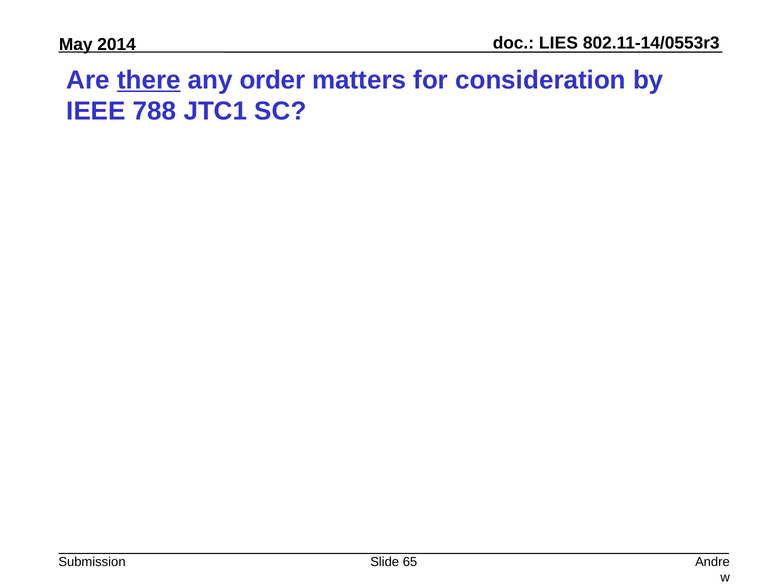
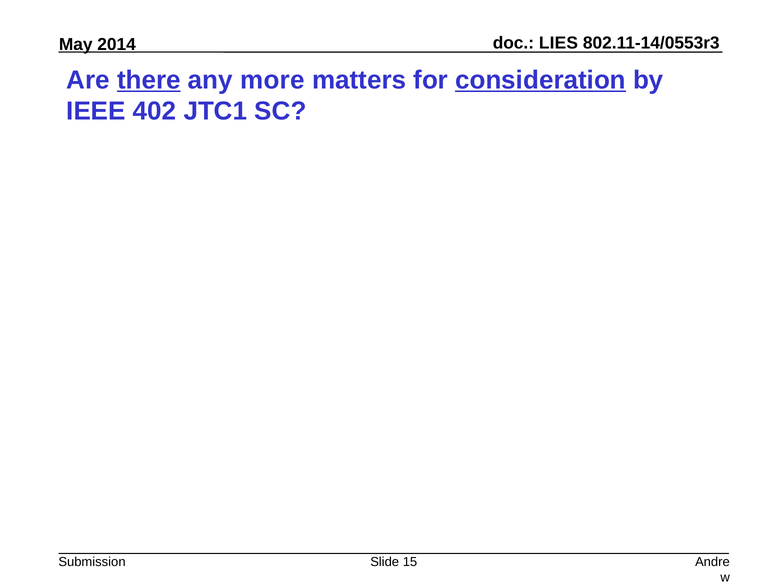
order: order -> more
consideration underline: none -> present
788: 788 -> 402
65: 65 -> 15
